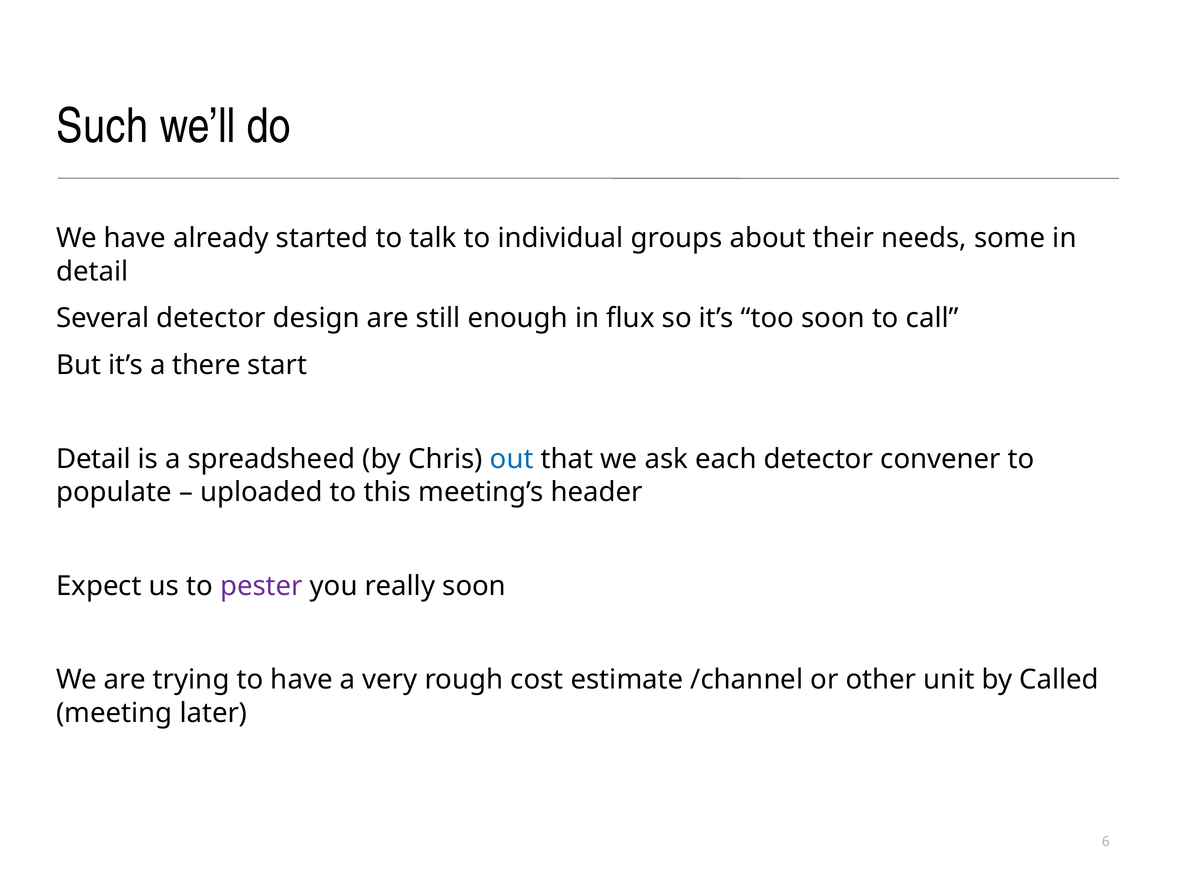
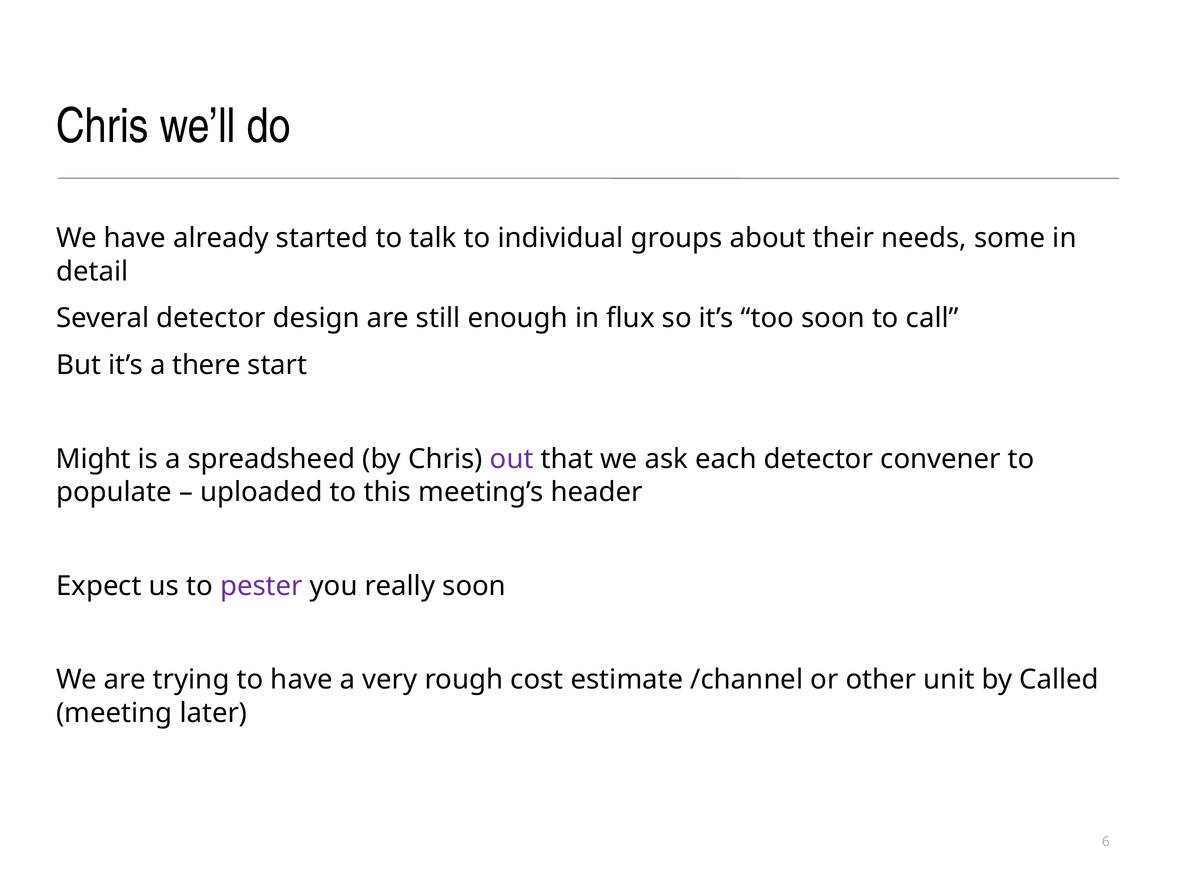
Such at (102, 126): Such -> Chris
Detail at (93, 459): Detail -> Might
out colour: blue -> purple
